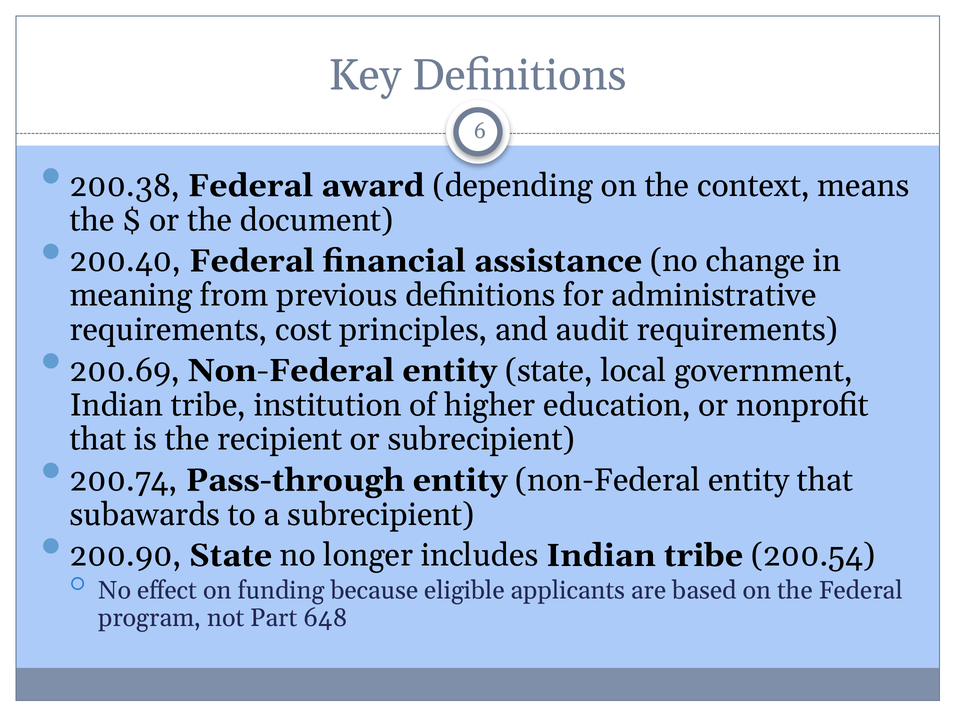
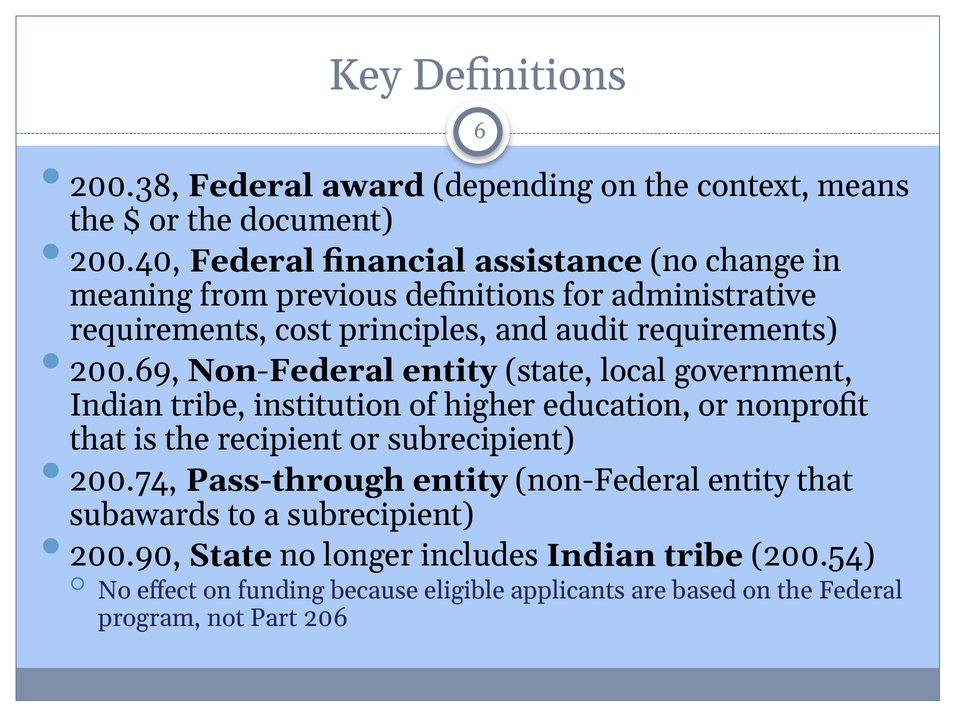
648: 648 -> 206
